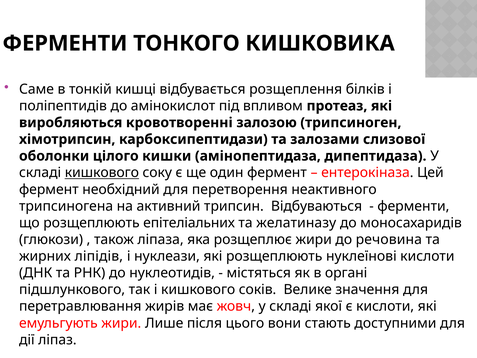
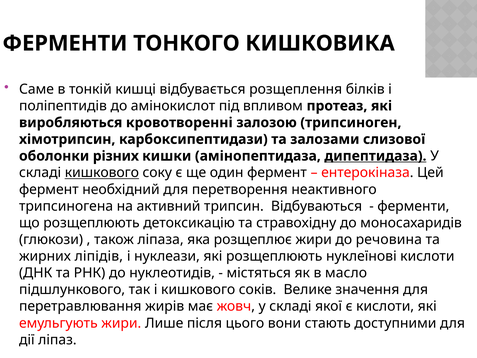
цілого: цілого -> різних
дипептидаза underline: none -> present
епітеліальних: епітеліальних -> детоксикацію
желатиназу: желатиназу -> стравохідну
органі: органі -> масло
